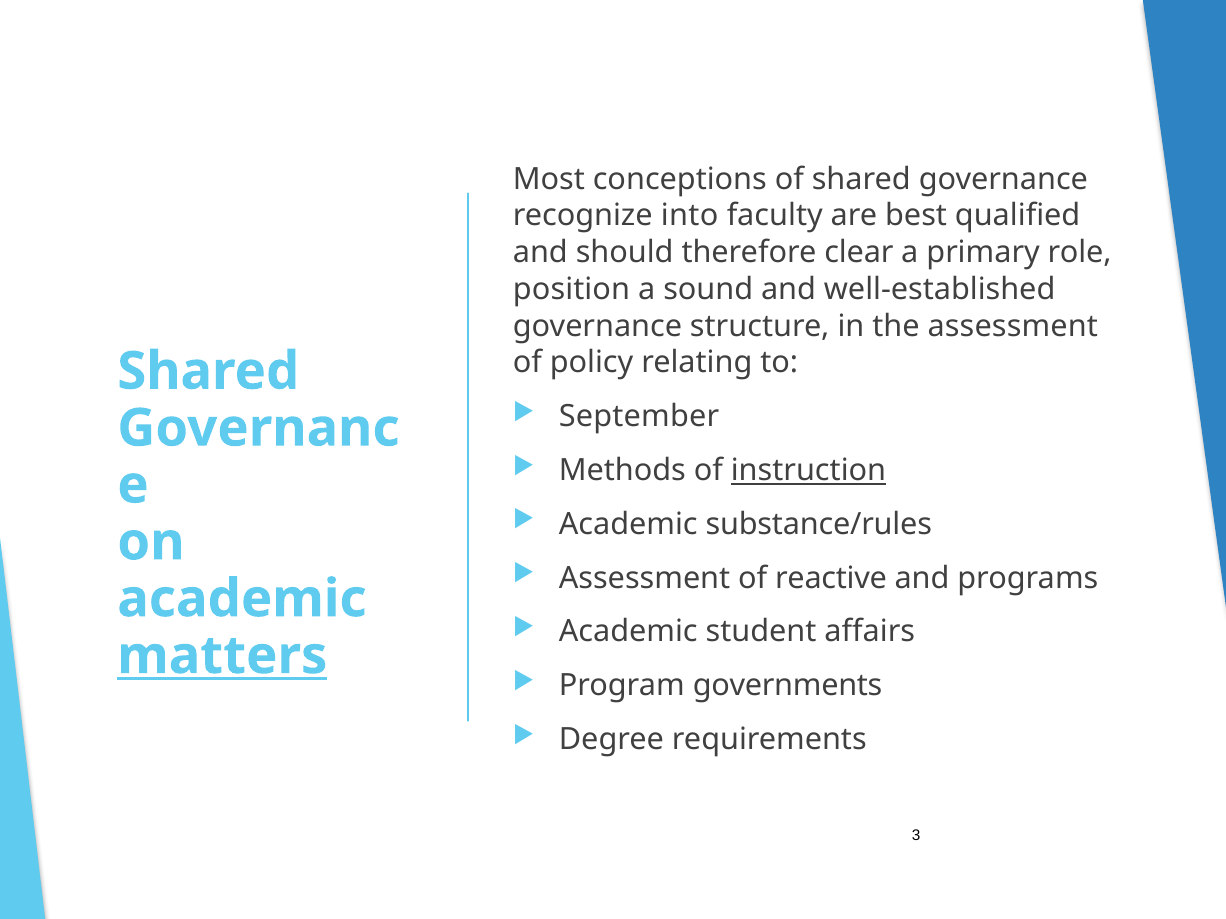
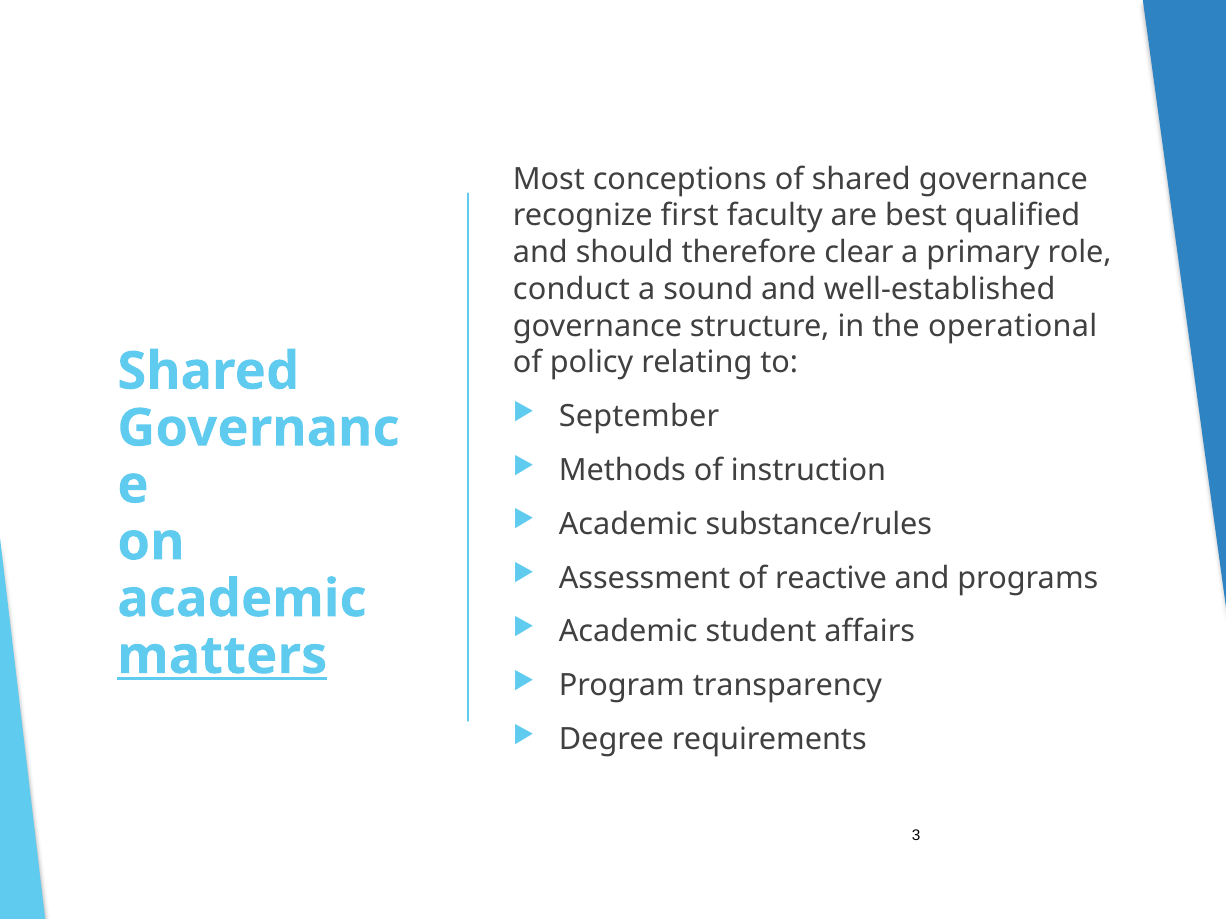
into: into -> first
position: position -> conduct
the assessment: assessment -> operational
instruction underline: present -> none
governments: governments -> transparency
